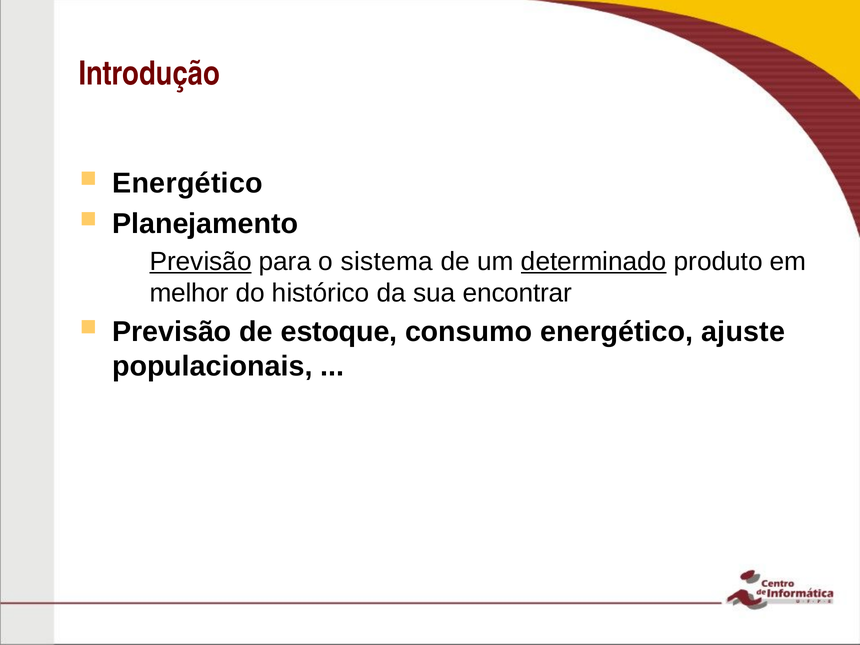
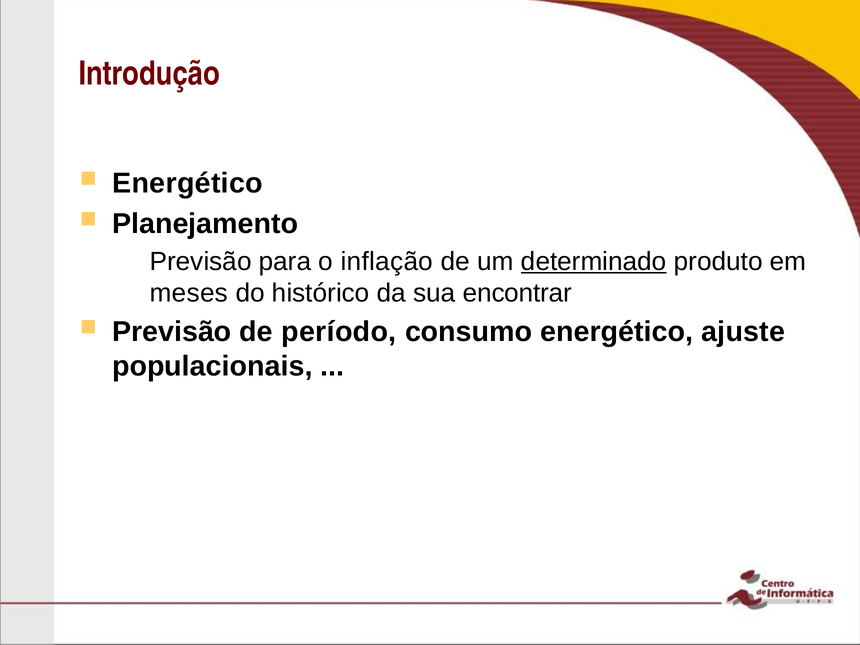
Previsão at (201, 262) underline: present -> none
sistema: sistema -> inflação
melhor: melhor -> meses
estoque: estoque -> período
